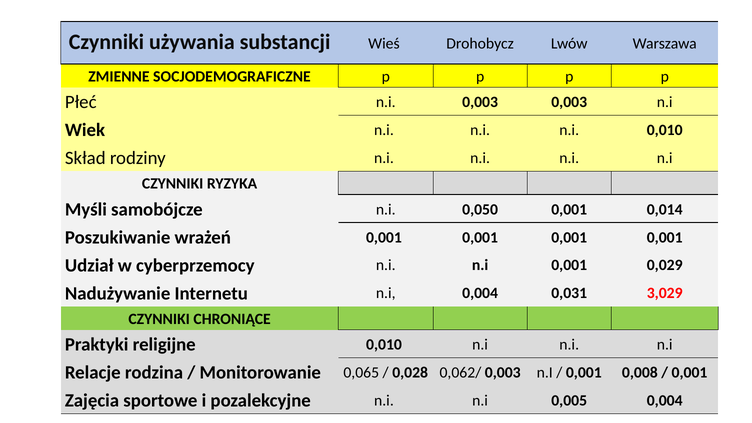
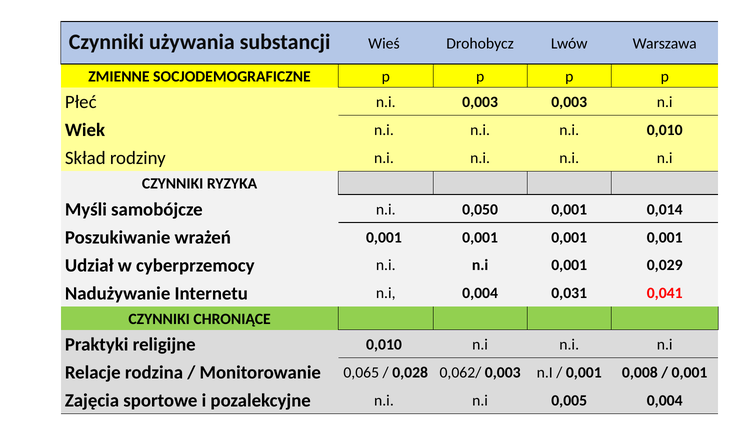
3,029: 3,029 -> 0,041
